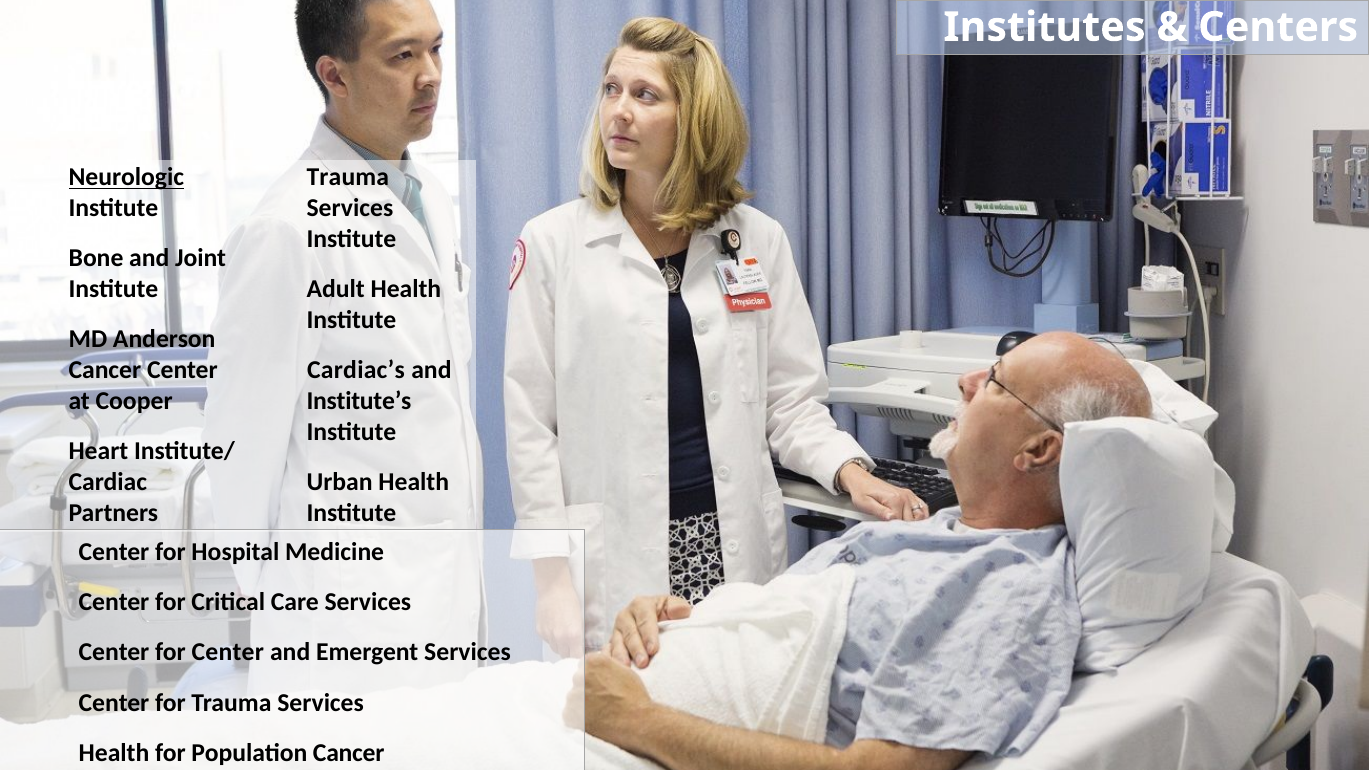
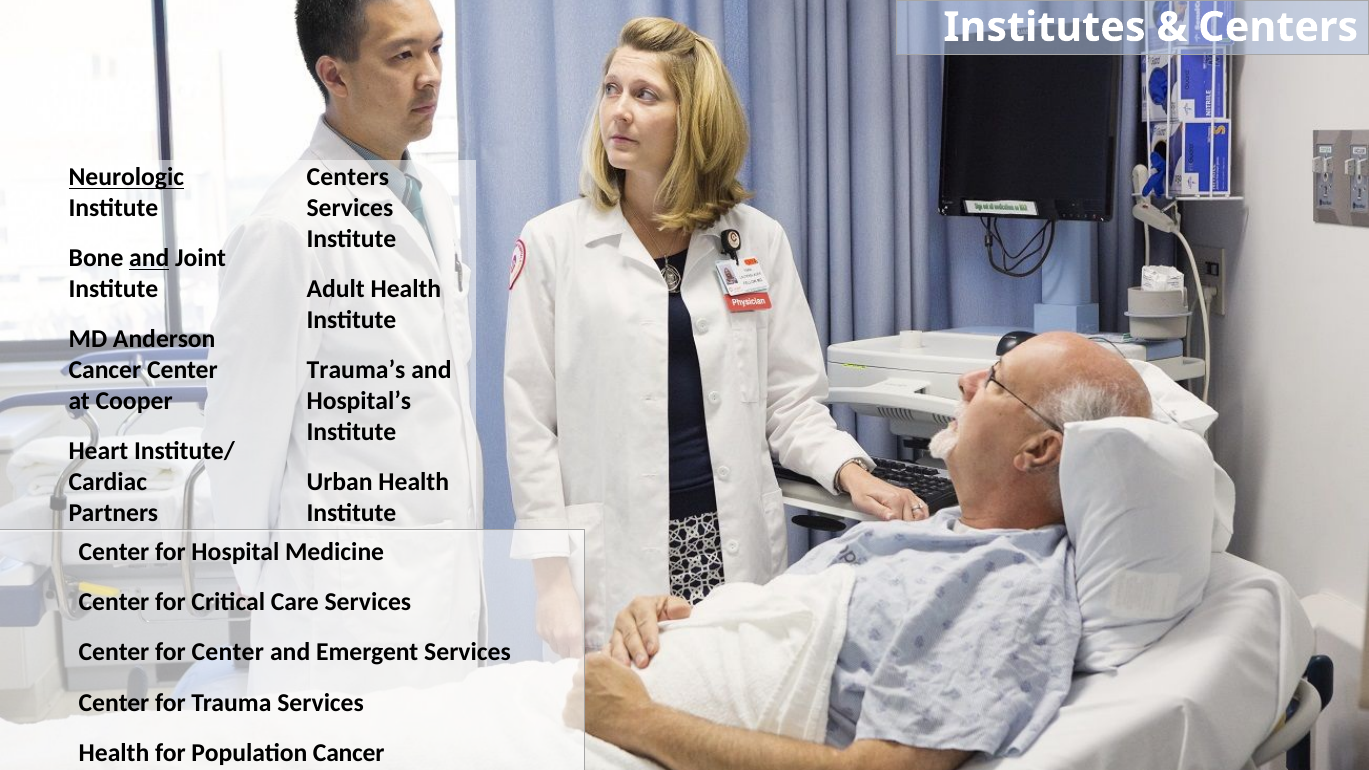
Trauma at (348, 177): Trauma -> Centers
and at (149, 258) underline: none -> present
Cardiac’s: Cardiac’s -> Trauma’s
Institute’s: Institute’s -> Hospital’s
